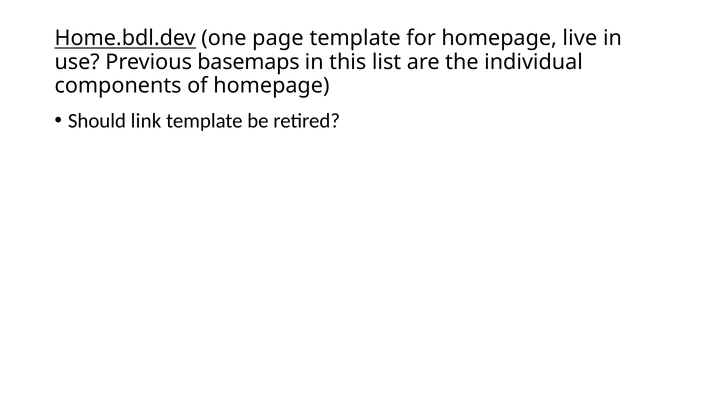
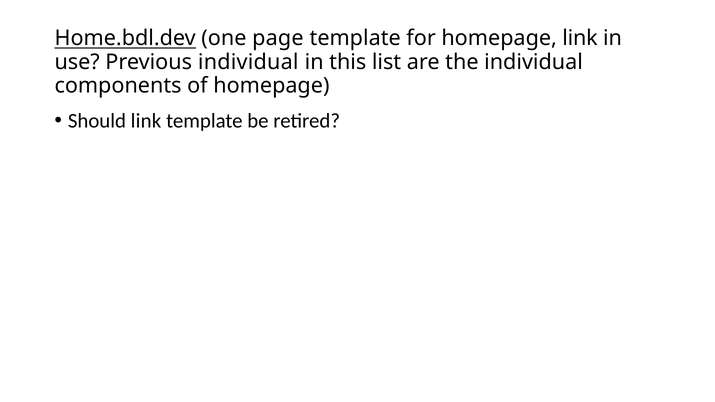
homepage live: live -> link
Previous basemaps: basemaps -> individual
